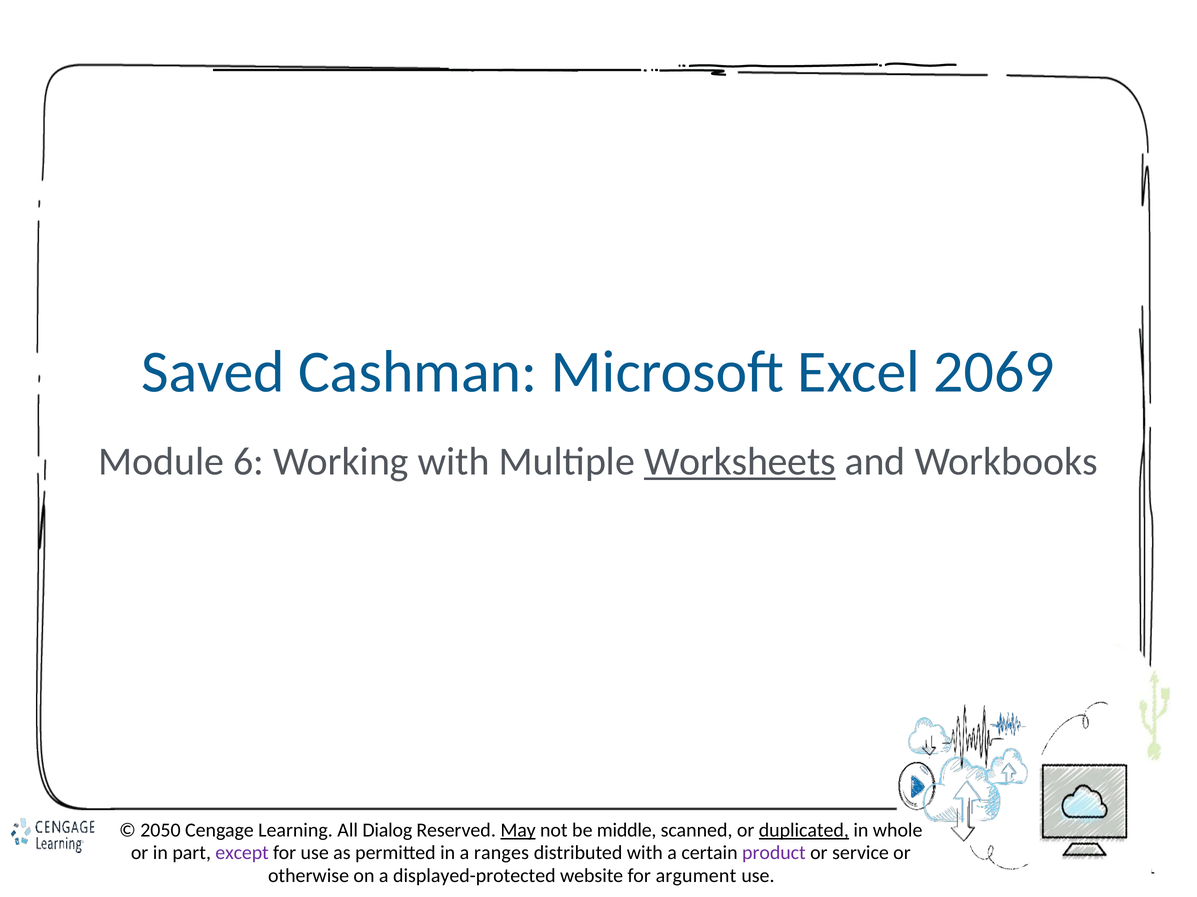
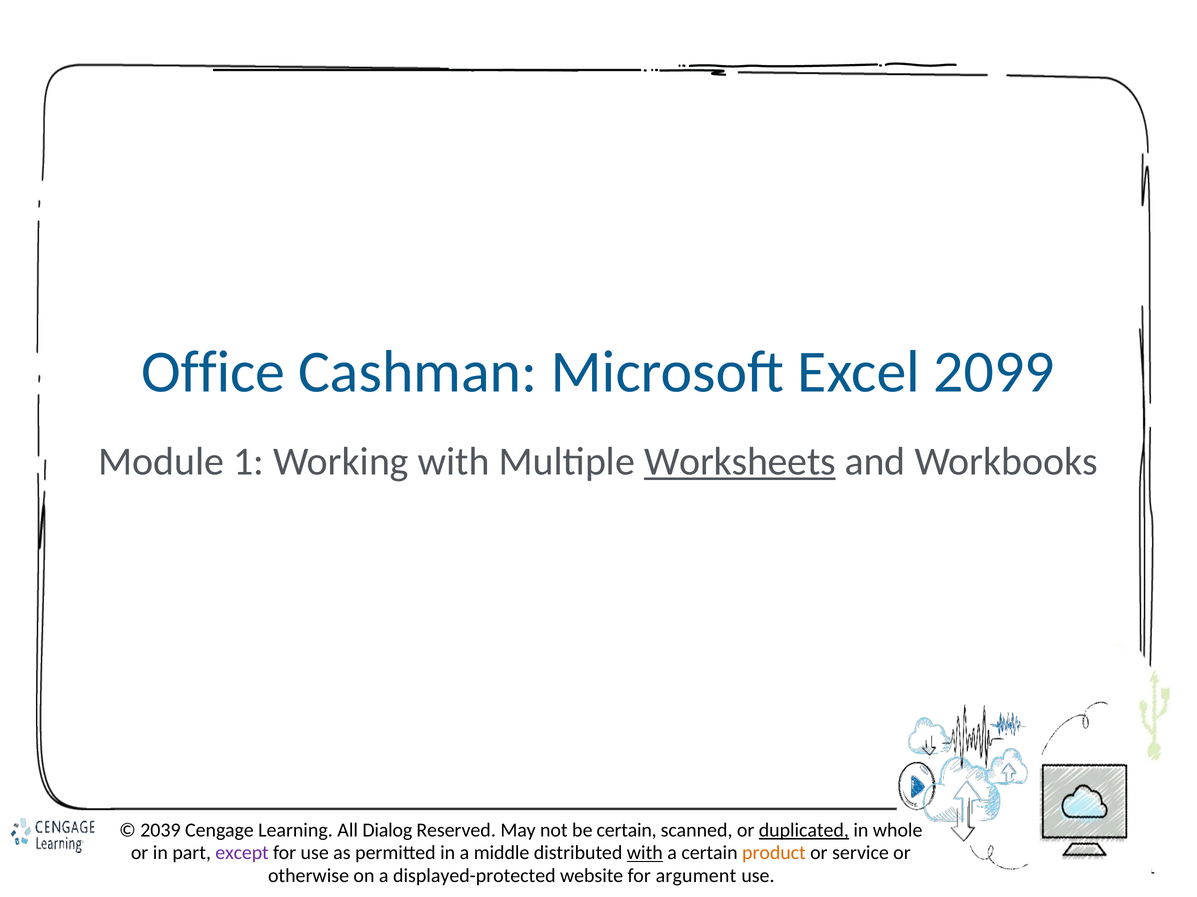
Saved: Saved -> Office
2069: 2069 -> 2099
Module 6: 6 -> 1
2050: 2050 -> 2039
May underline: present -> none
be middle: middle -> certain
ranges: ranges -> middle
with at (645, 854) underline: none -> present
product colour: purple -> orange
